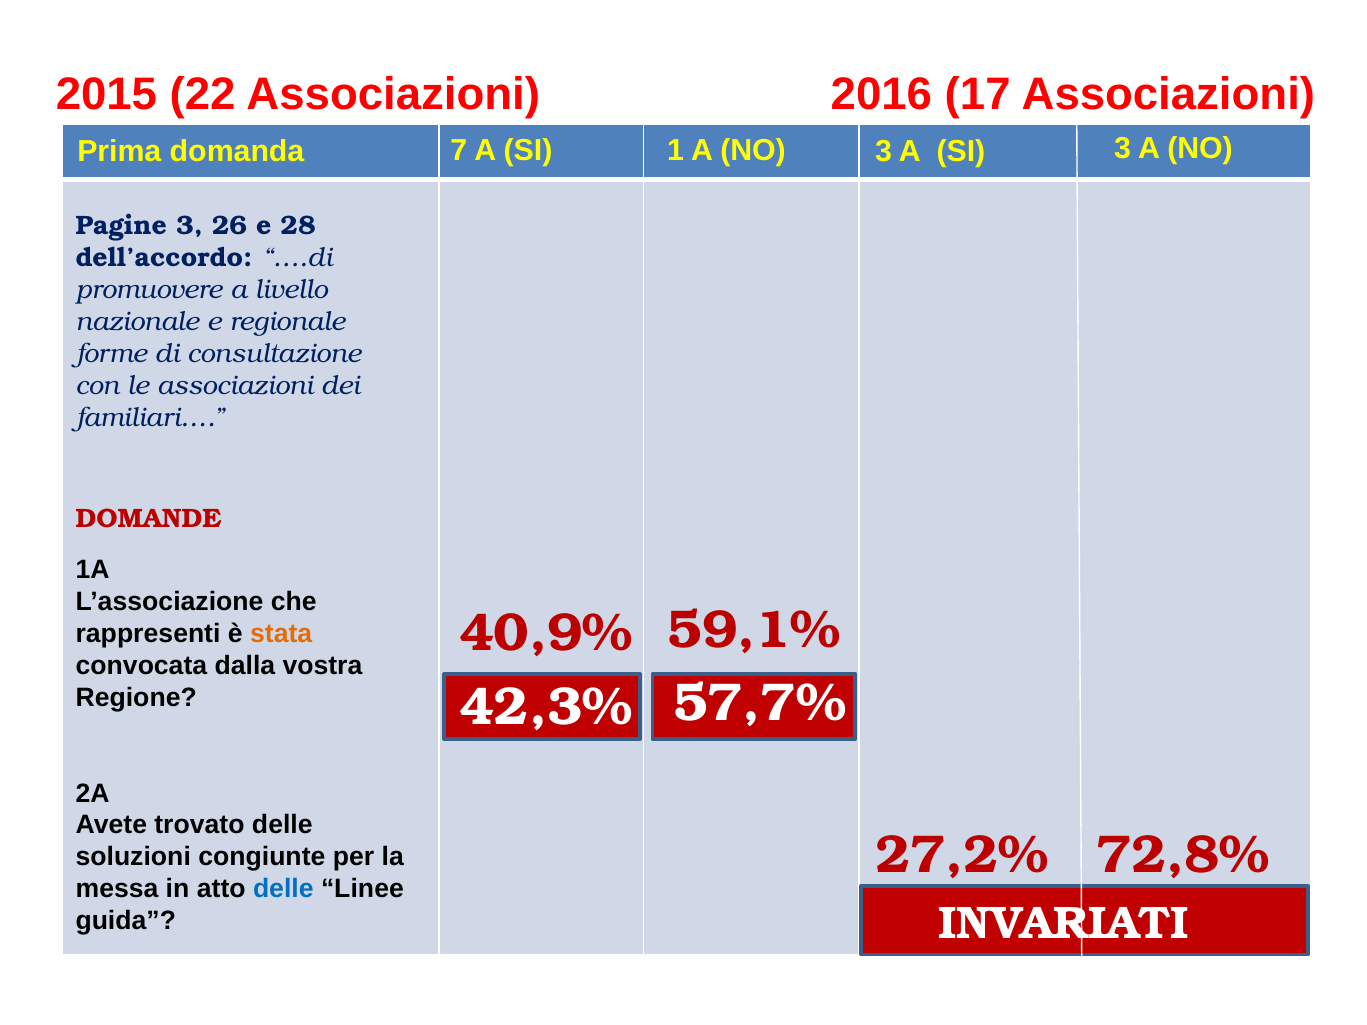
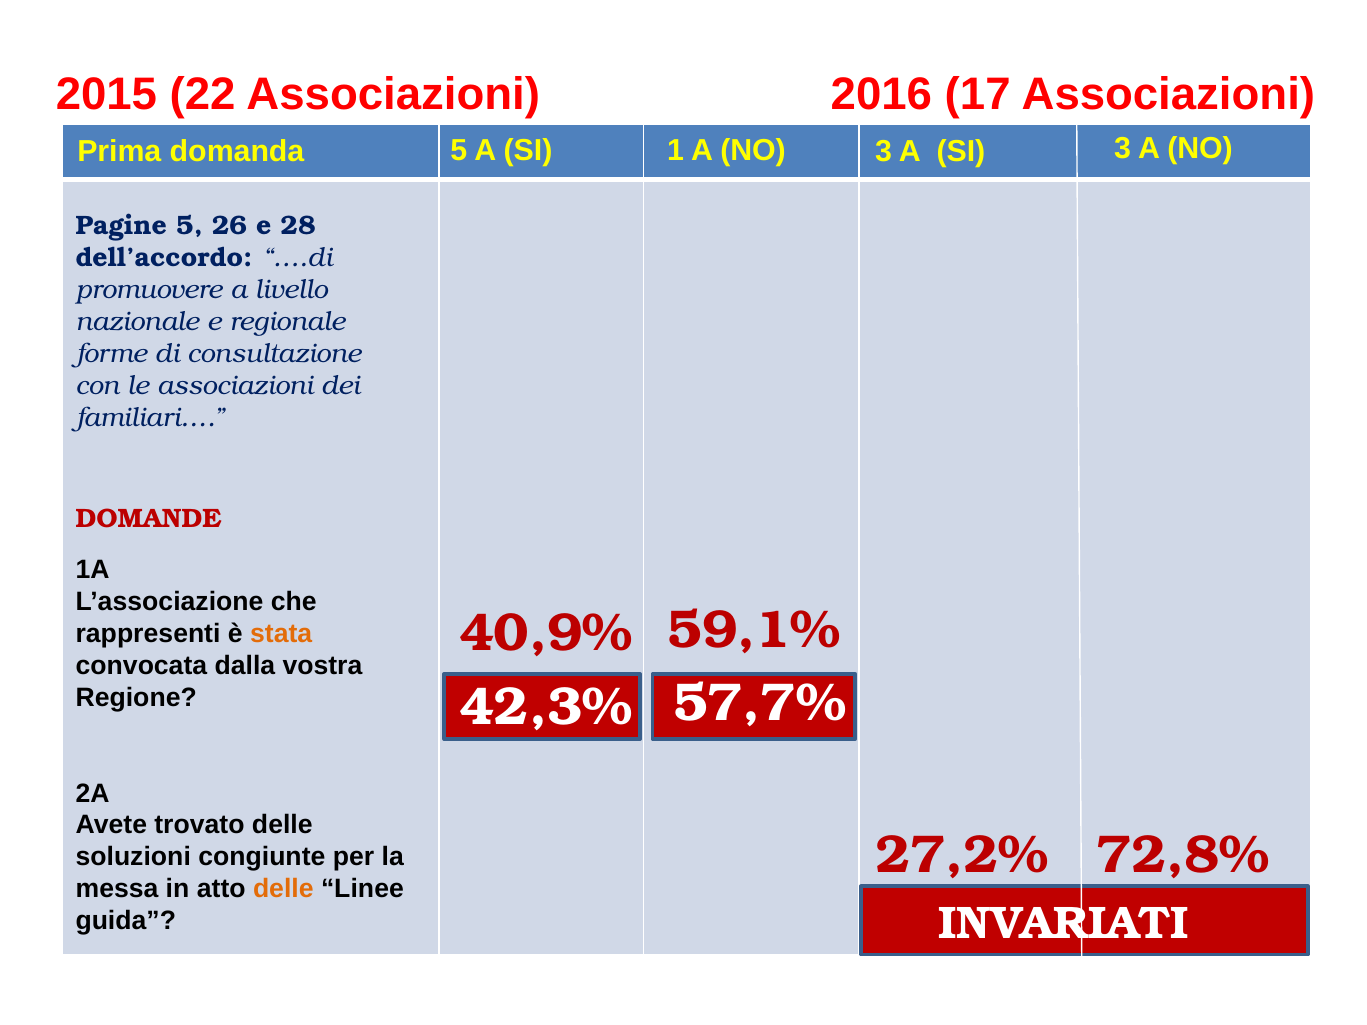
domanda 7: 7 -> 5
Pagine 3: 3 -> 5
delle at (283, 889) colour: blue -> orange
